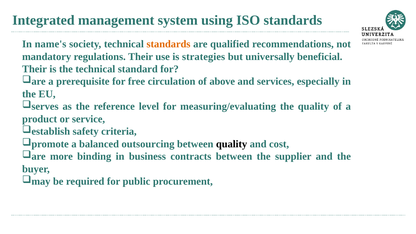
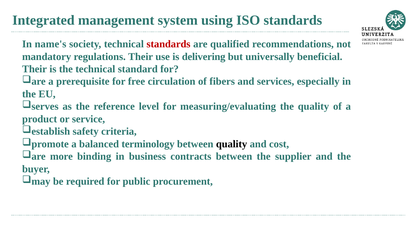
standards at (169, 44) colour: orange -> red
strategies: strategies -> delivering
above: above -> fibers
outsourcing: outsourcing -> terminology
